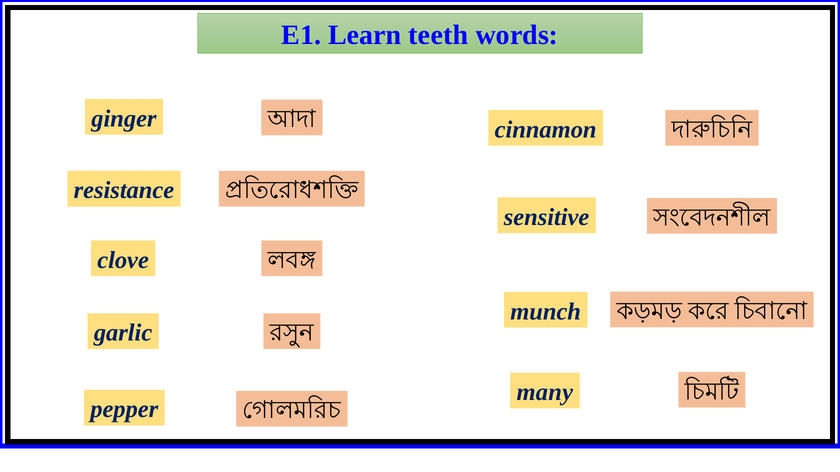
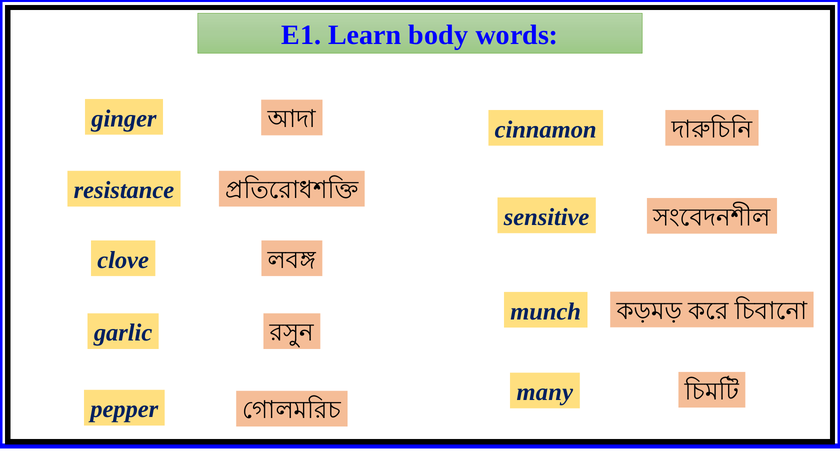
teeth: teeth -> body
